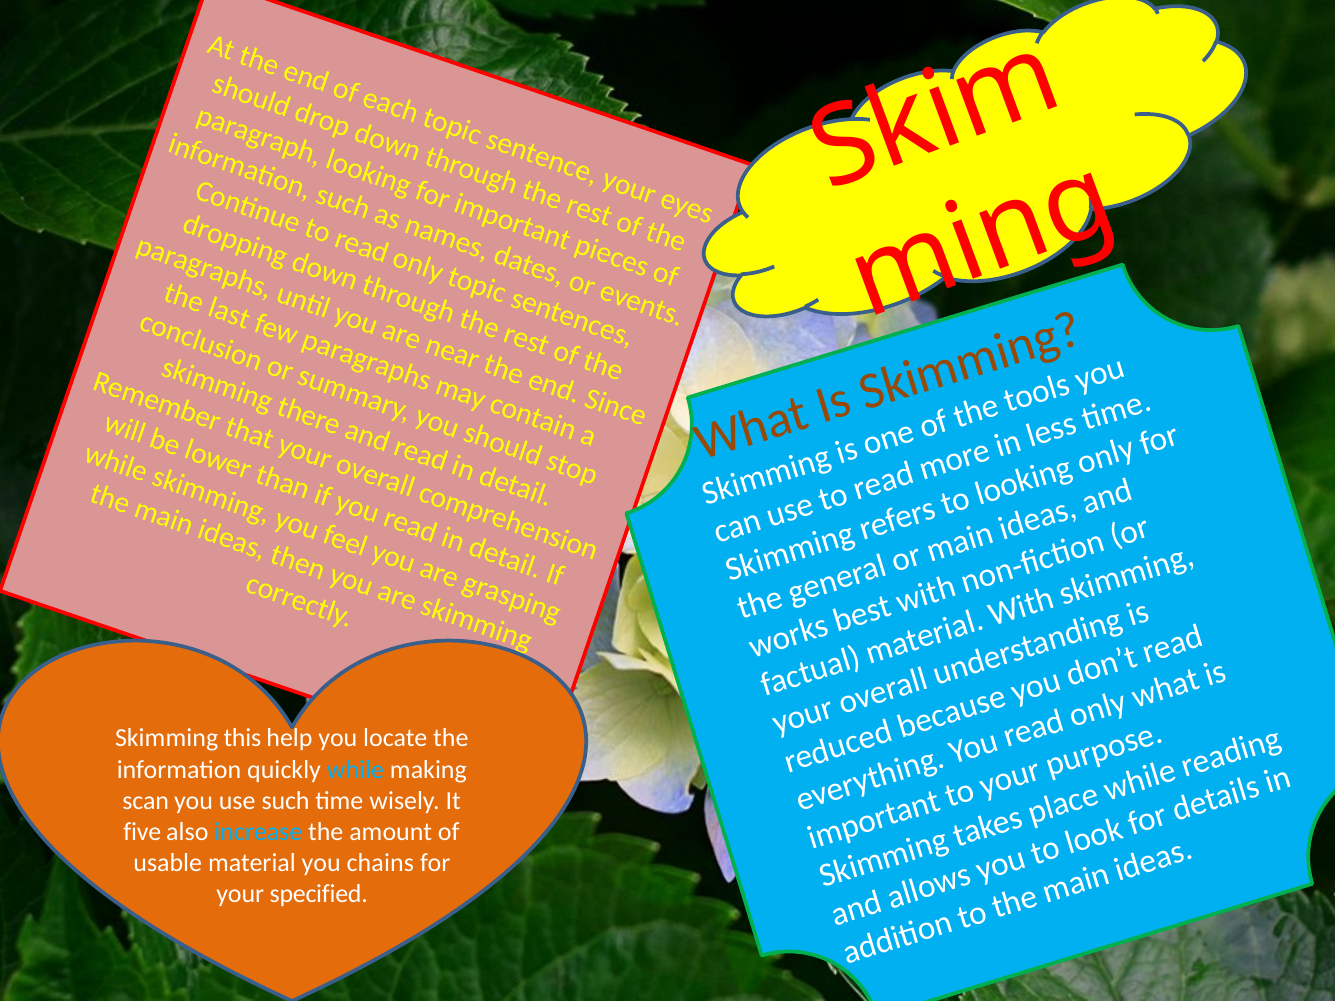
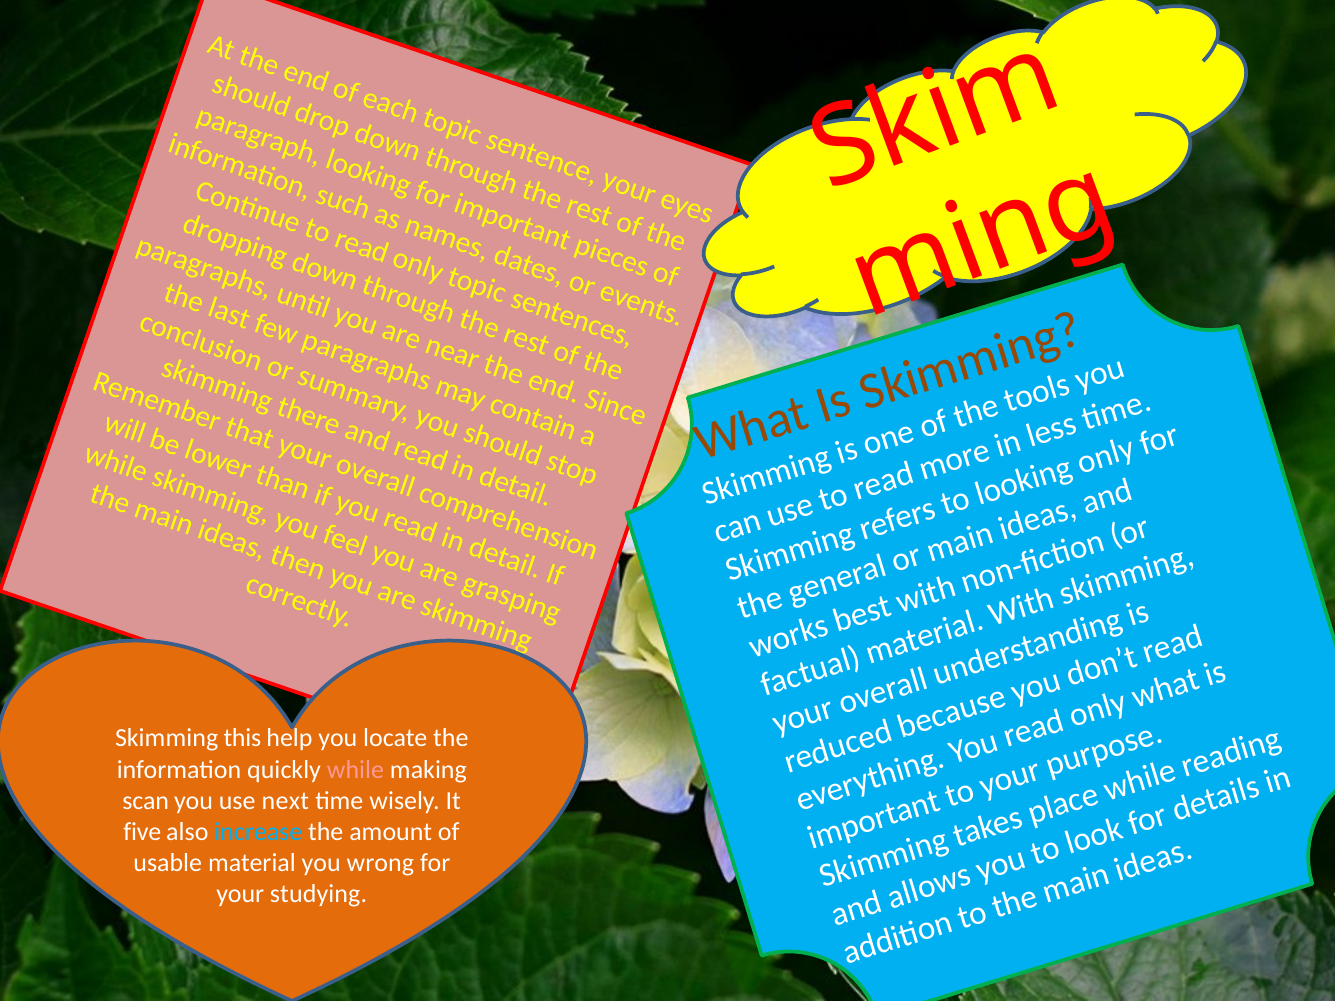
while colour: light blue -> pink
such: such -> next
chains: chains -> wrong
specified: specified -> studying
